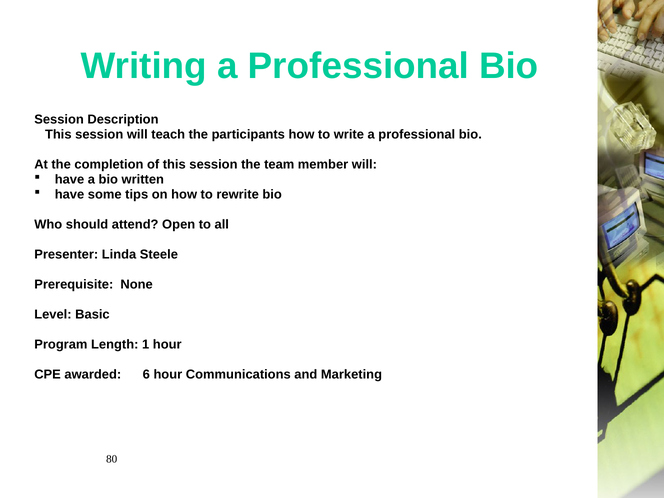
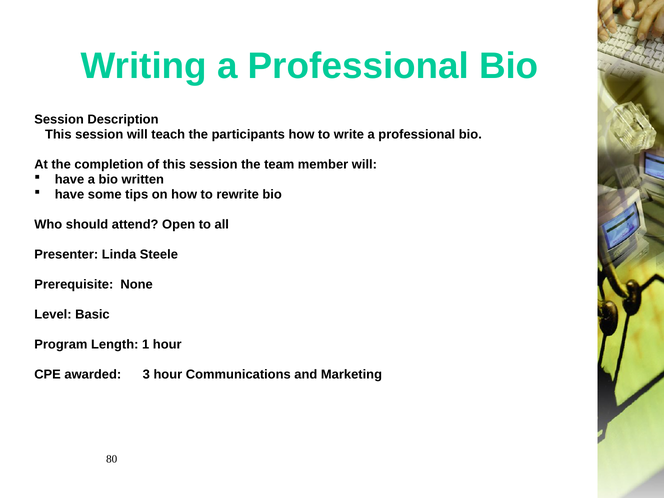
6: 6 -> 3
